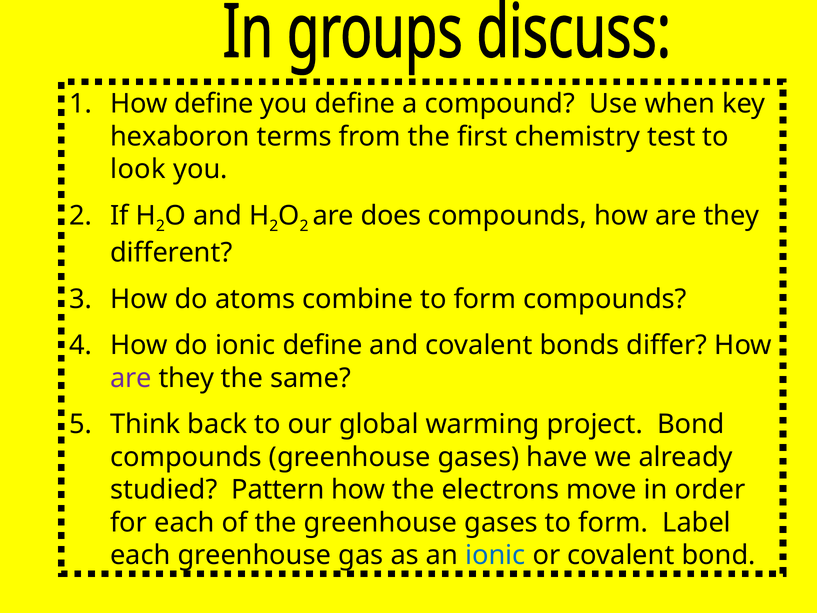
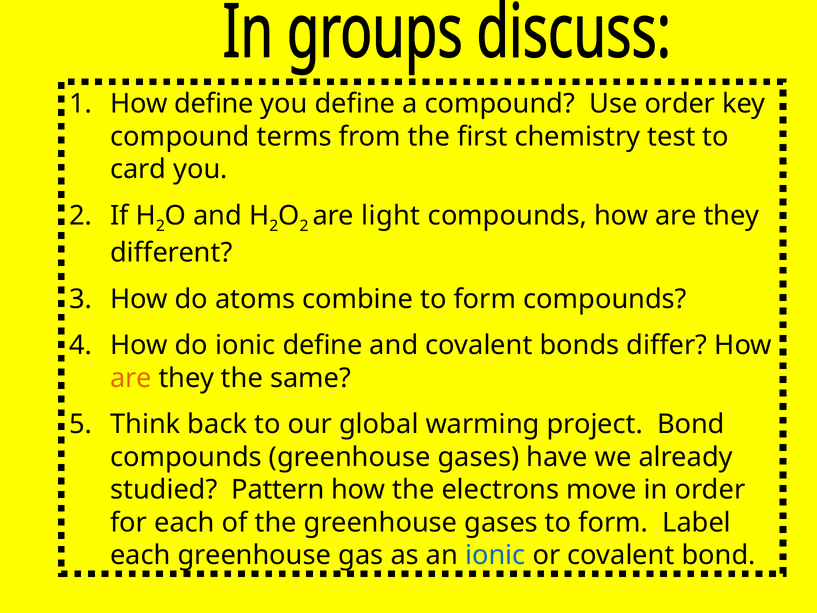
Use when: when -> order
hexaboron at (180, 137): hexaboron -> compound
look: look -> card
does: does -> light
are at (131, 378) colour: purple -> orange
